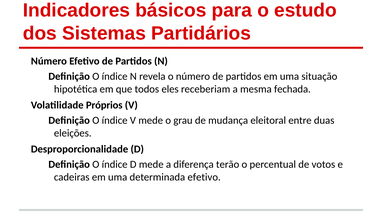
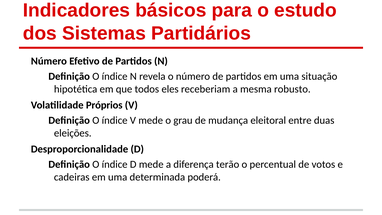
fechada: fechada -> robusto
determinada efetivo: efetivo -> poderá
